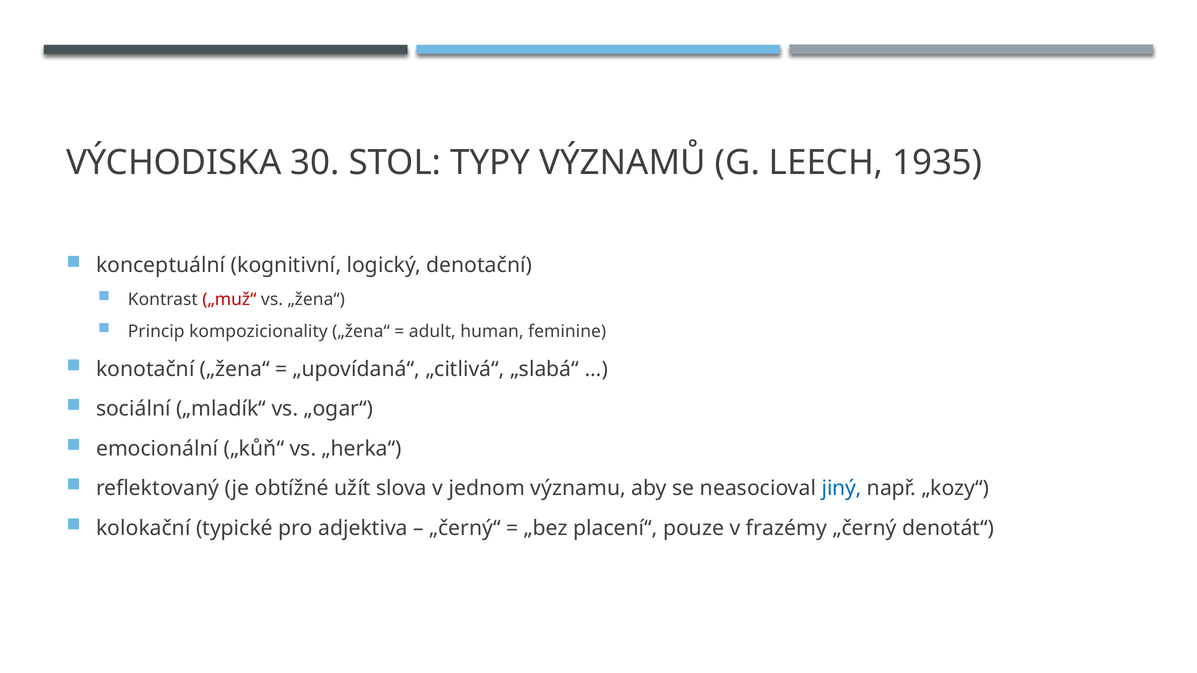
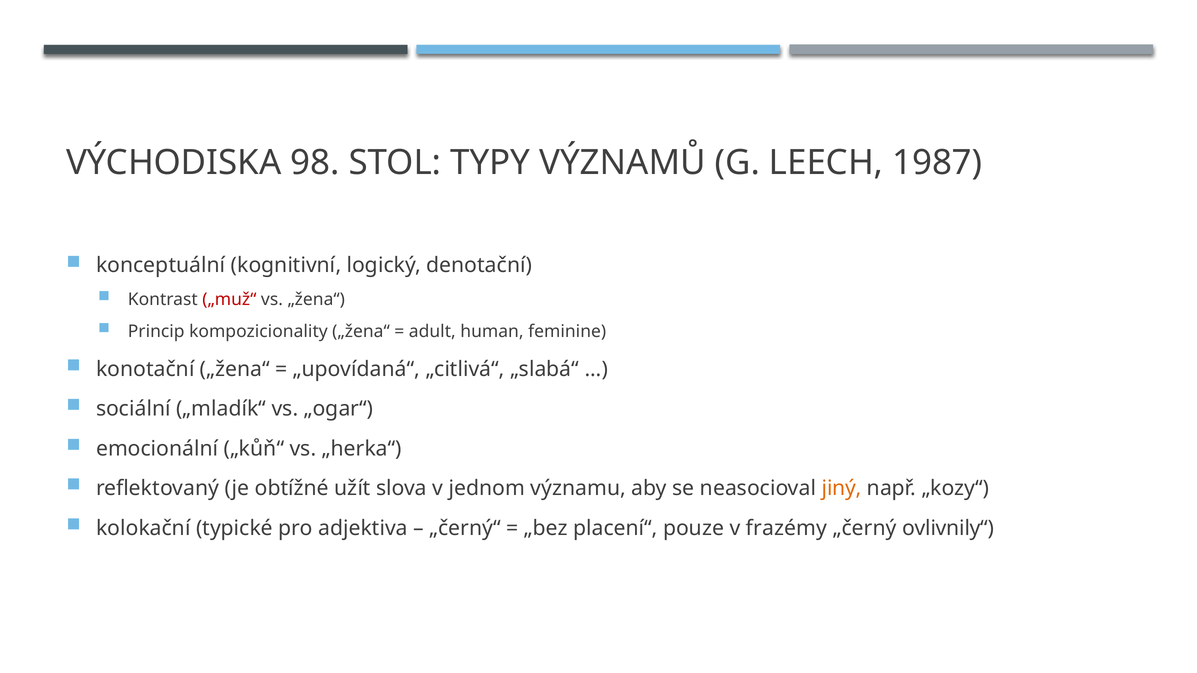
30: 30 -> 98
1935: 1935 -> 1987
jiný colour: blue -> orange
denotát“: denotát“ -> ovlivnily“
